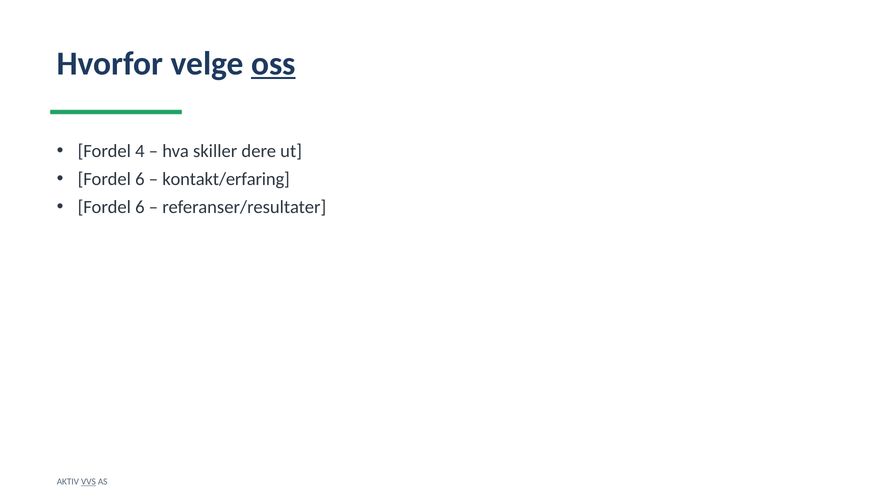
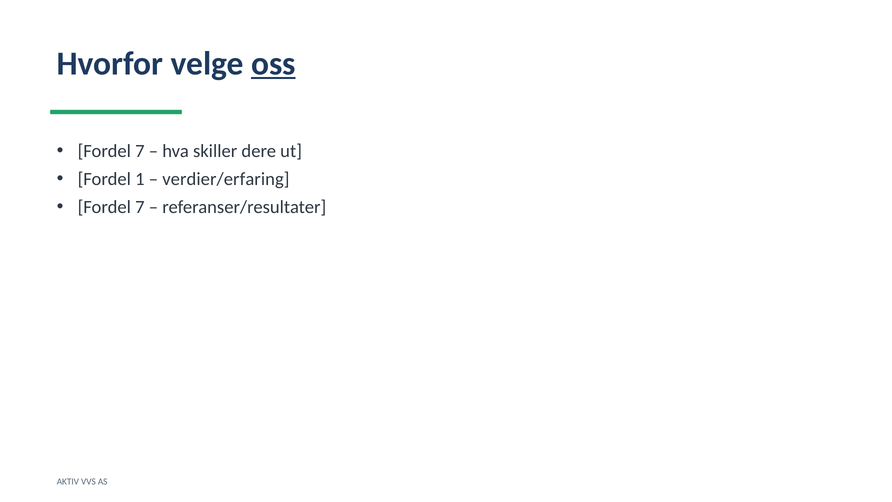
4 at (140, 151): 4 -> 7
6 at (140, 179): 6 -> 1
kontakt/erfaring: kontakt/erfaring -> verdier/erfaring
6 at (140, 207): 6 -> 7
VVS underline: present -> none
